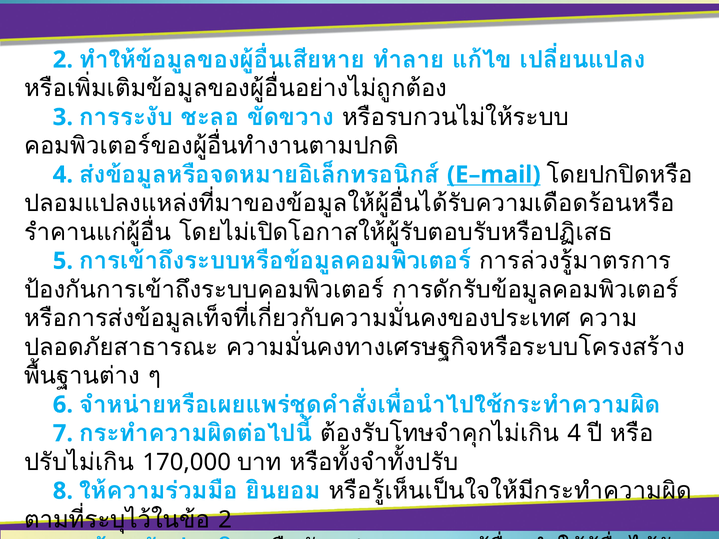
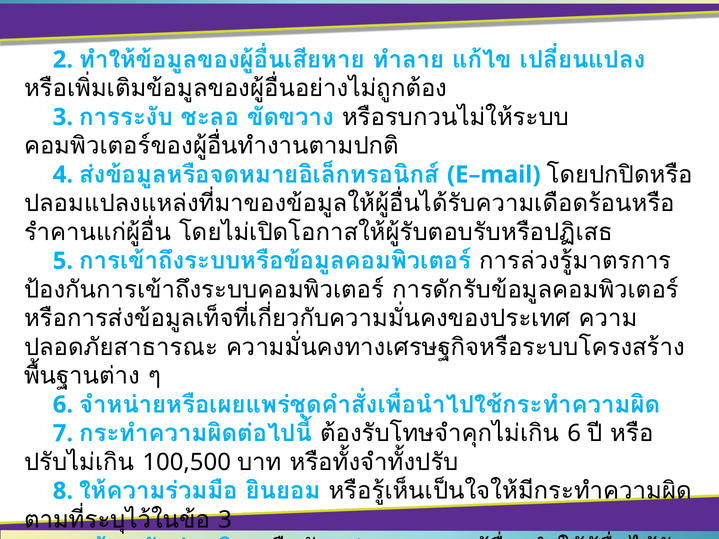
E–mail underline: present -> none
4 at (574, 434): 4 -> 6
170,000: 170,000 -> 100,500
2 at (225, 520): 2 -> 3
